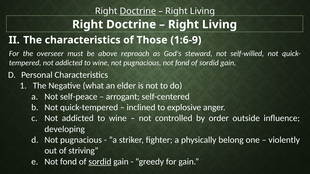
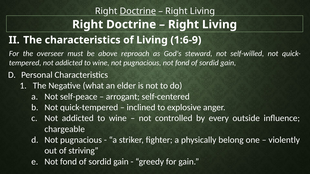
of Those: Those -> Living
order: order -> every
developing: developing -> chargeable
sordid at (100, 162) underline: present -> none
